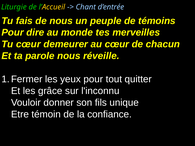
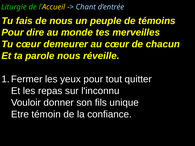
grâce: grâce -> repas
